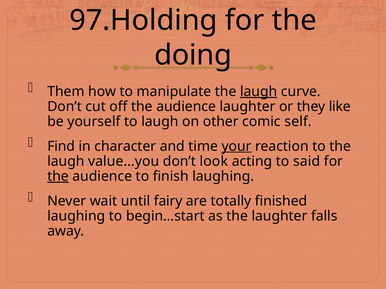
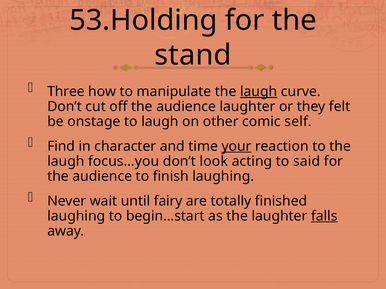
97.Holding: 97.Holding -> 53.Holding
doing: doing -> stand
Them: Them -> Three
like: like -> felt
yourself: yourself -> onstage
value…you: value…you -> focus…you
the at (58, 177) underline: present -> none
falls underline: none -> present
